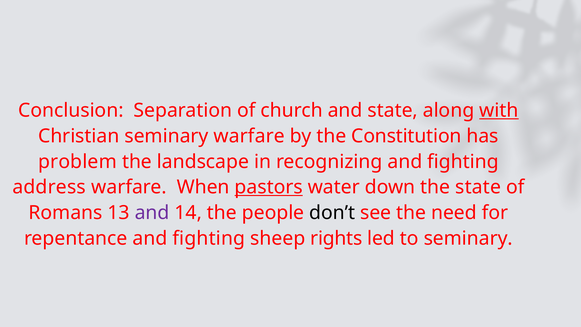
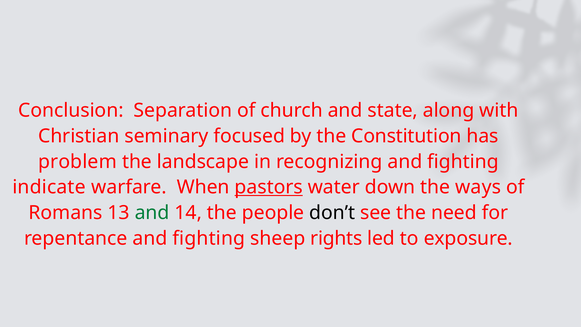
with underline: present -> none
seminary warfare: warfare -> focused
address: address -> indicate
the state: state -> ways
and at (152, 213) colour: purple -> green
to seminary: seminary -> exposure
